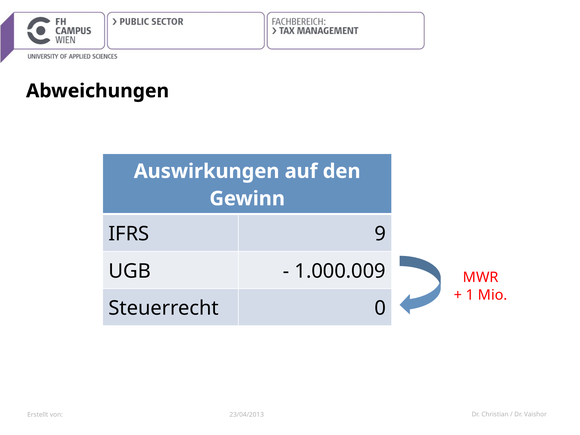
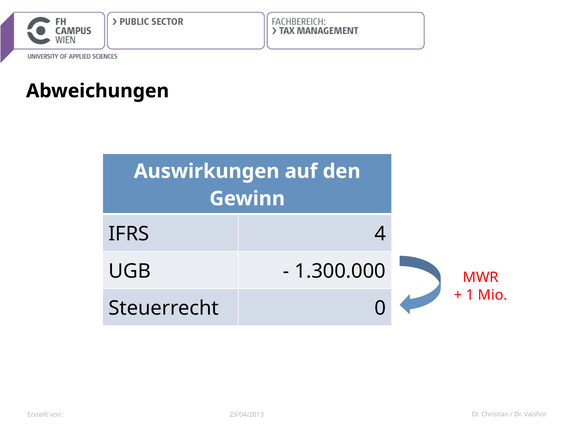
9: 9 -> 4
1.000.009: 1.000.009 -> 1.300.000
